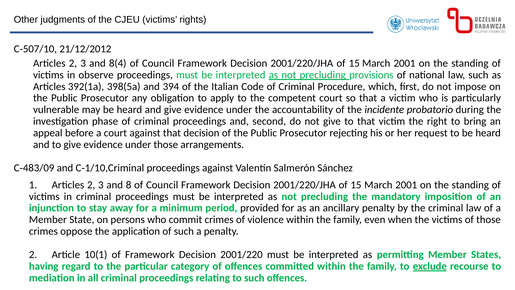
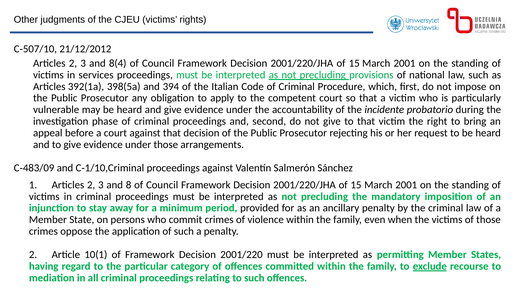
observe: observe -> services
